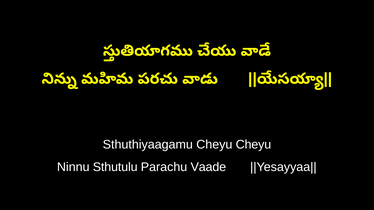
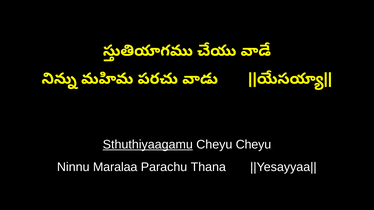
Sthuthiyaagamu underline: none -> present
Sthutulu: Sthutulu -> Maralaa
Vaade: Vaade -> Thana
